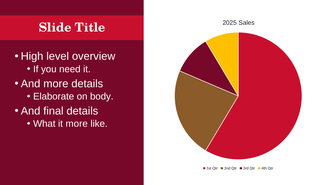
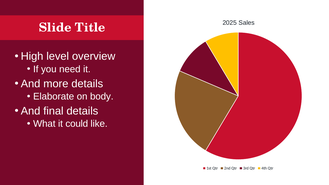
it more: more -> could
